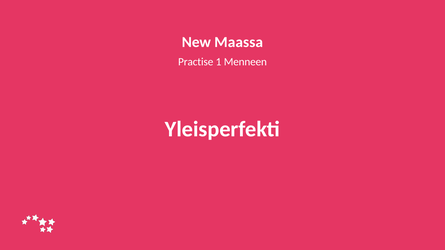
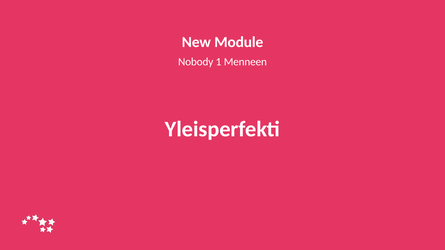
Maassa: Maassa -> Module
Practise: Practise -> Nobody
